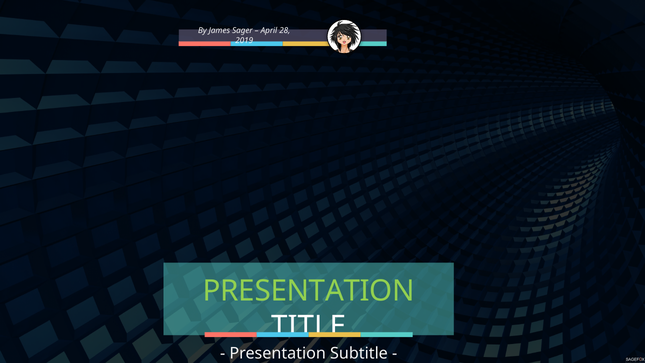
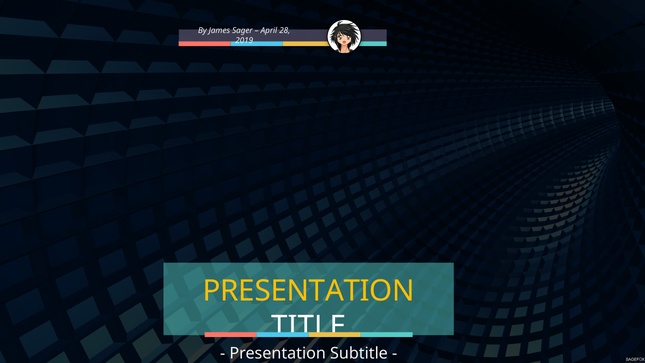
PRESENTATION at (309, 291) colour: light green -> yellow
